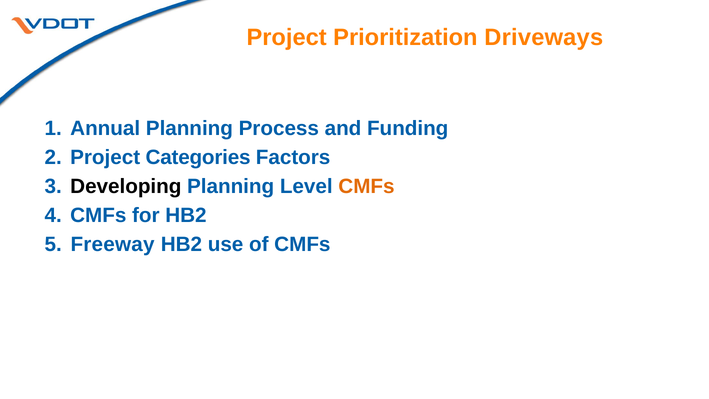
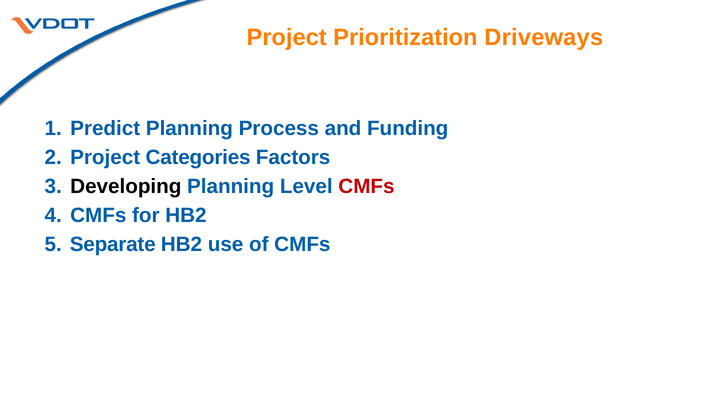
Annual: Annual -> Predict
CMFs at (366, 186) colour: orange -> red
Freeway: Freeway -> Separate
